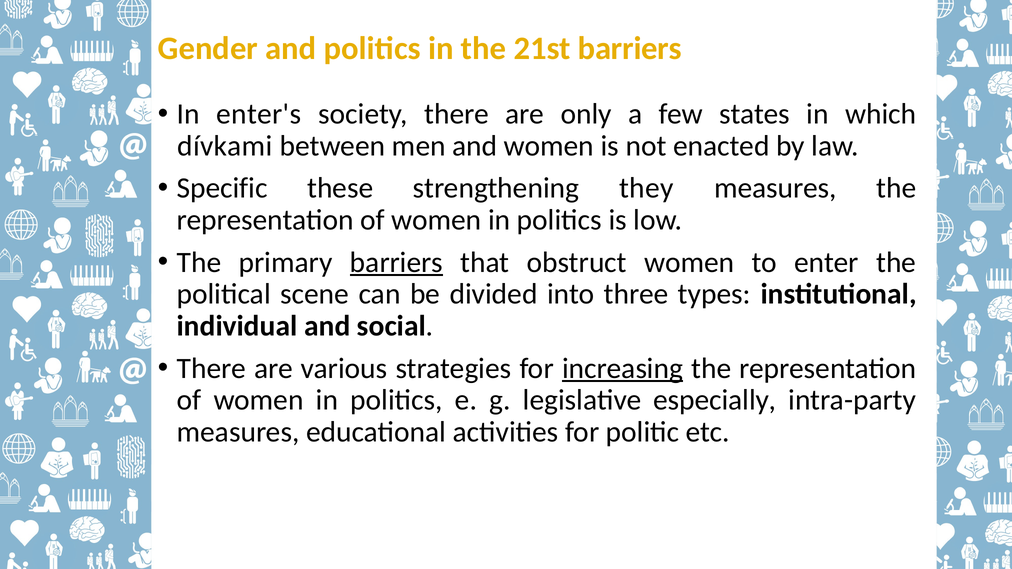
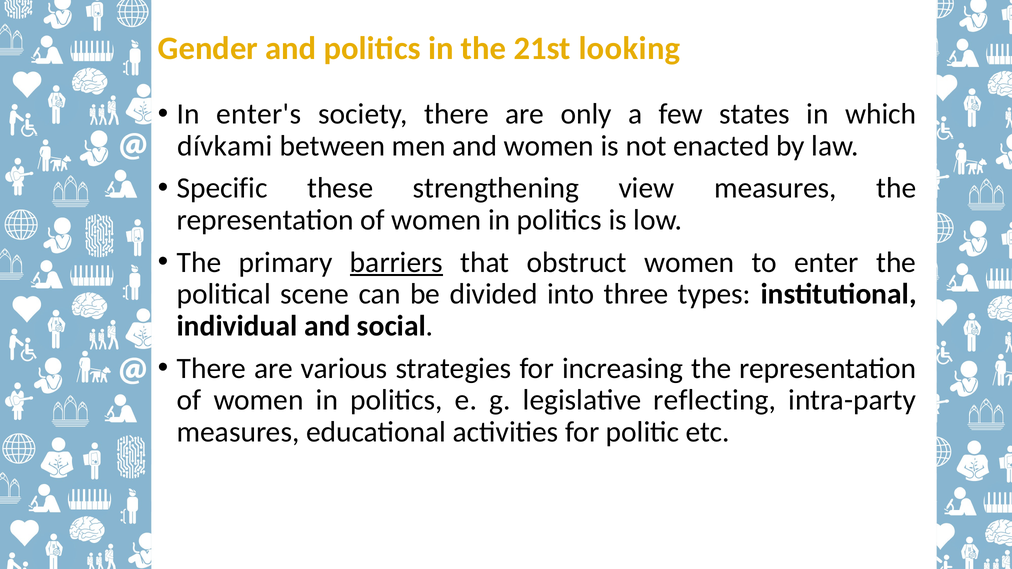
21st barriers: barriers -> looking
they: they -> view
increasing underline: present -> none
especially: especially -> reflecting
